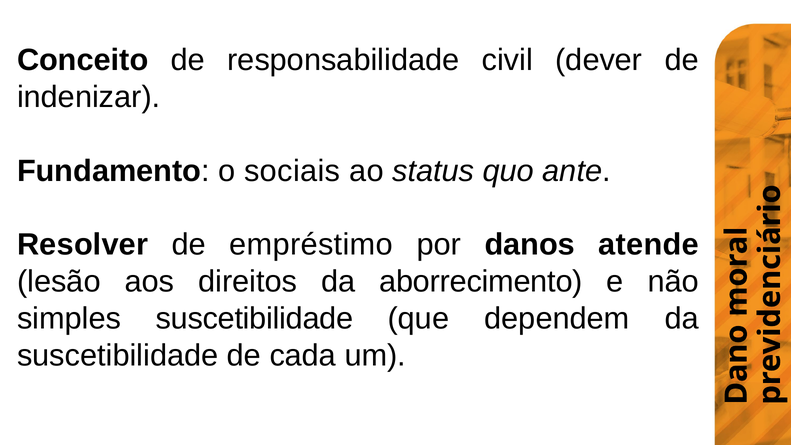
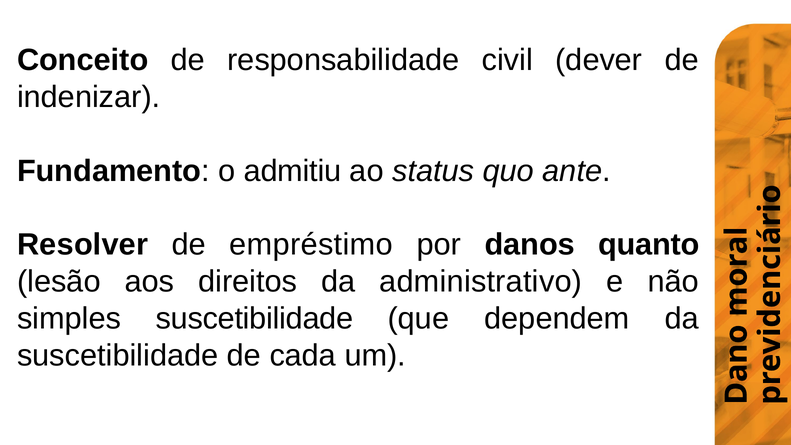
sociais: sociais -> admitiu
atende: atende -> quanto
aborrecimento: aborrecimento -> administrativo
